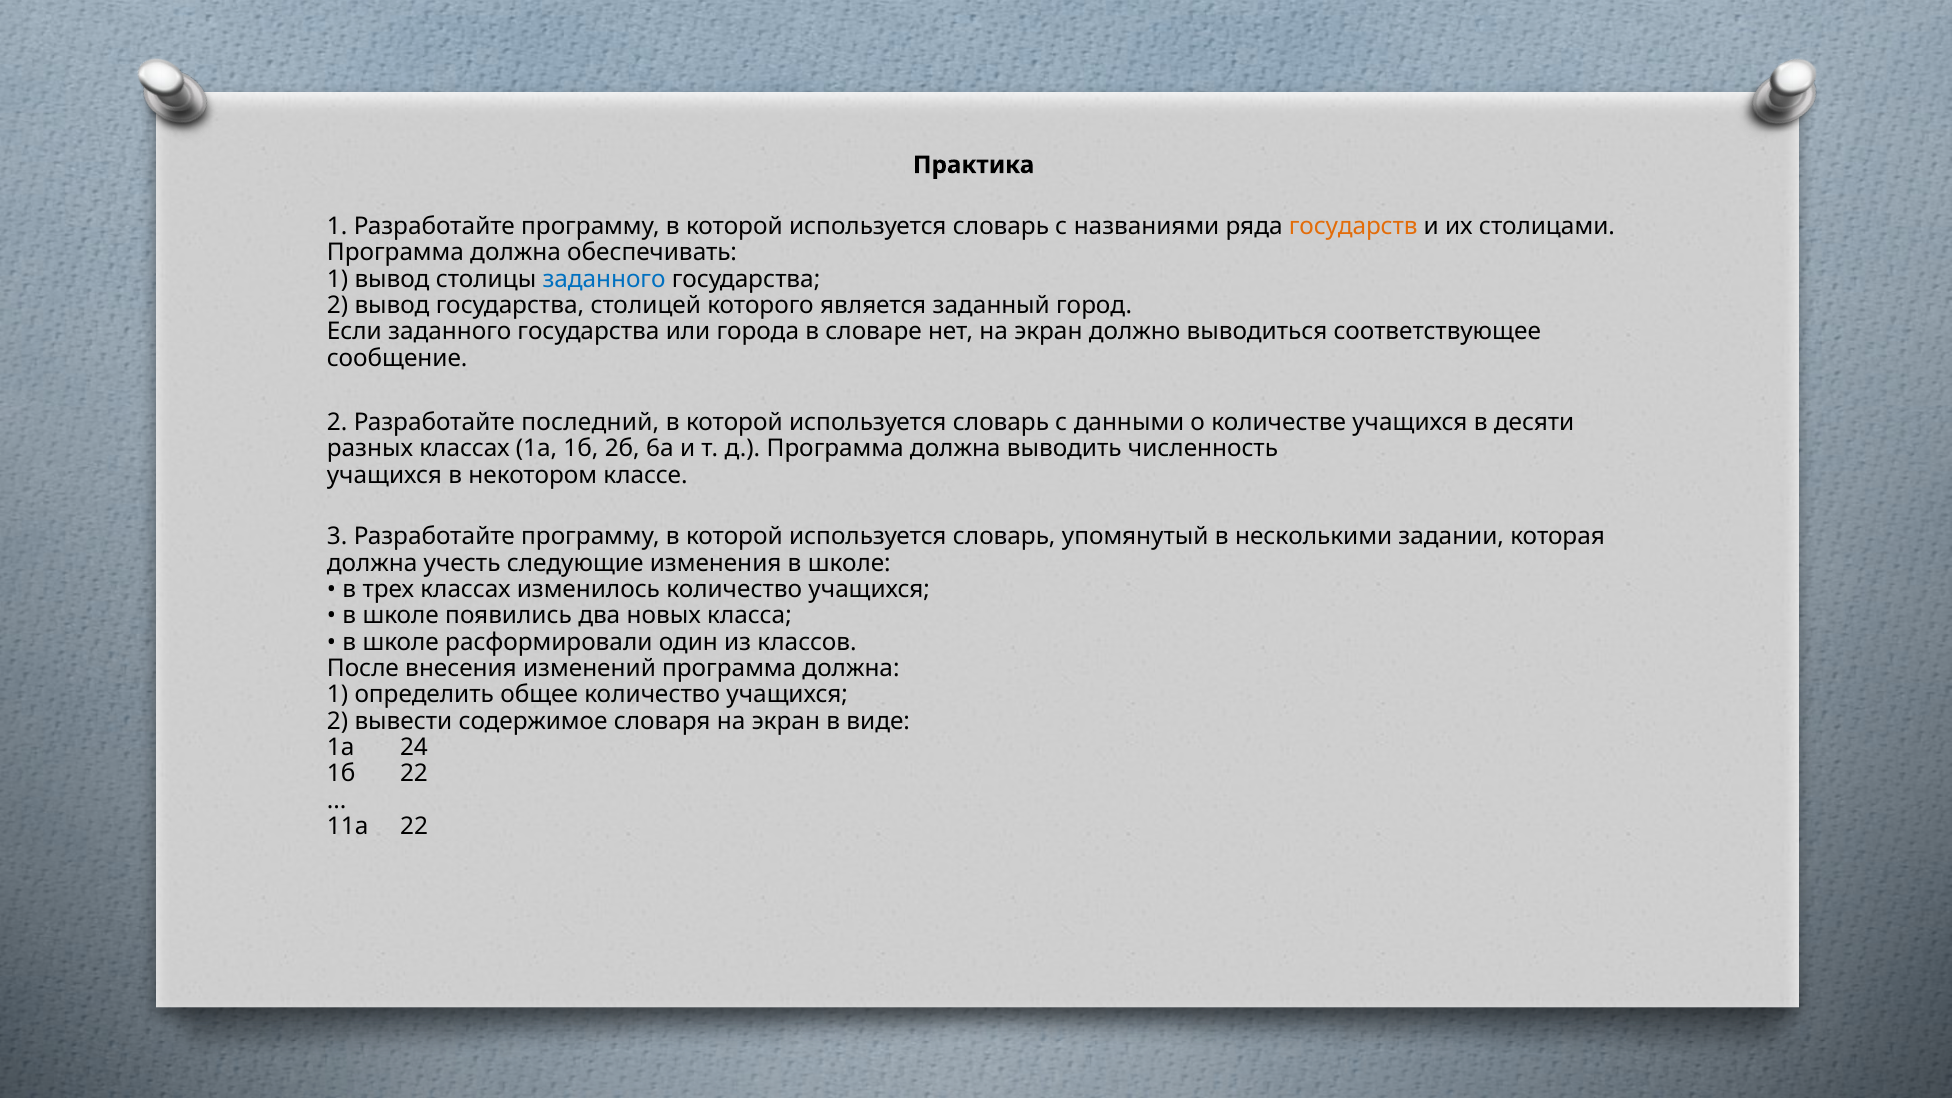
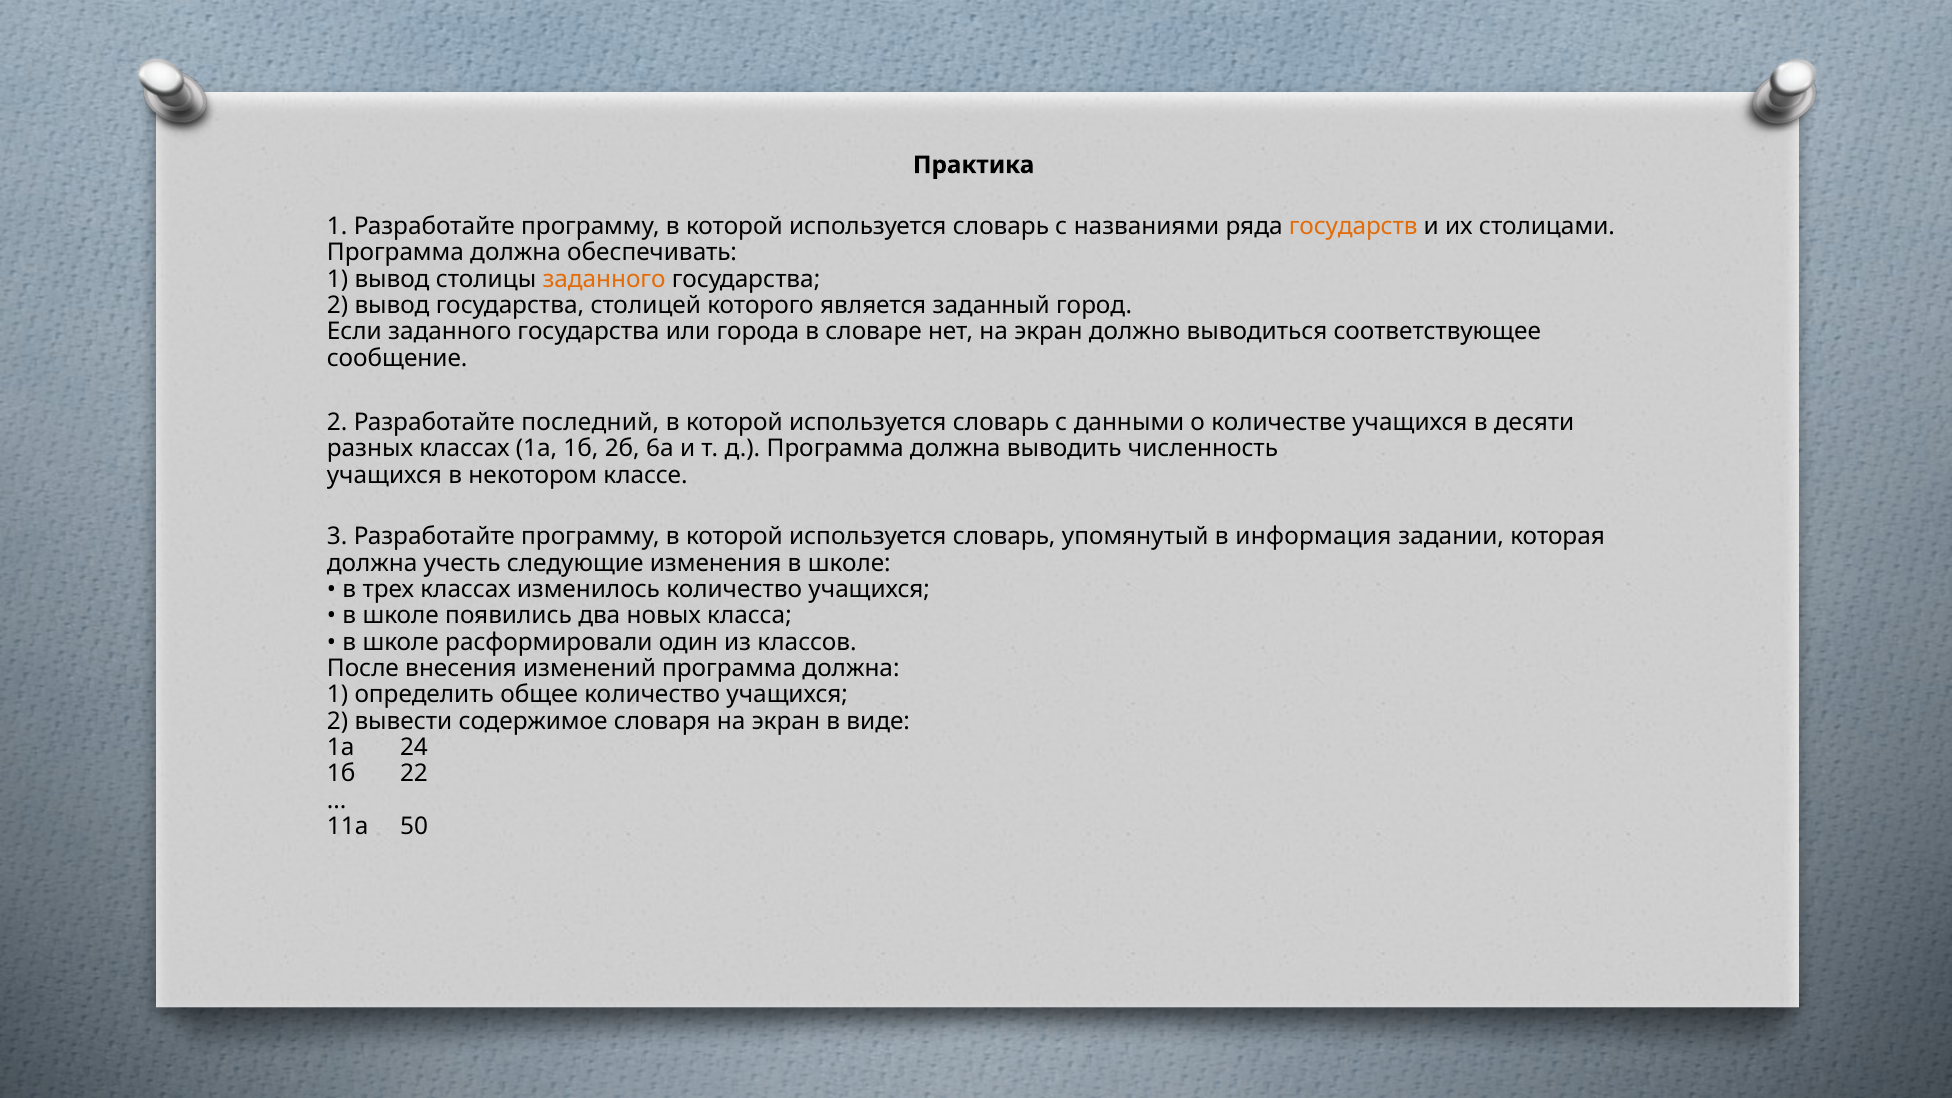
заданного at (604, 279) colour: blue -> orange
несколькими: несколькими -> информация
11а 22: 22 -> 50
